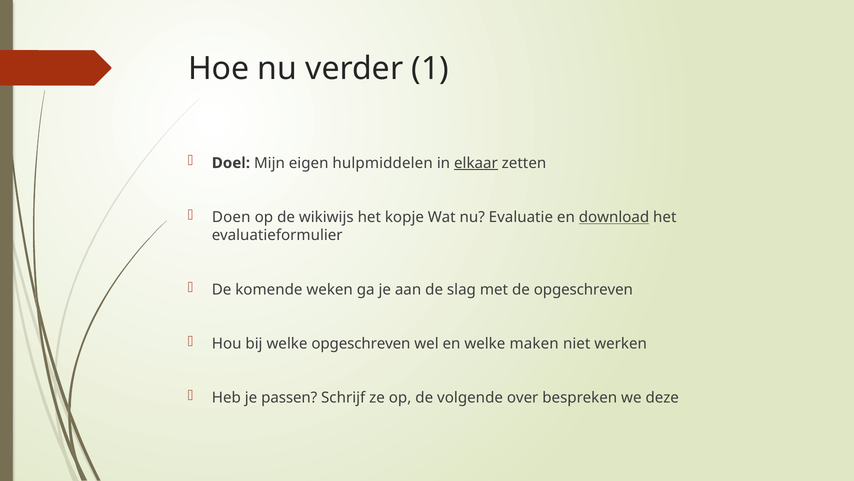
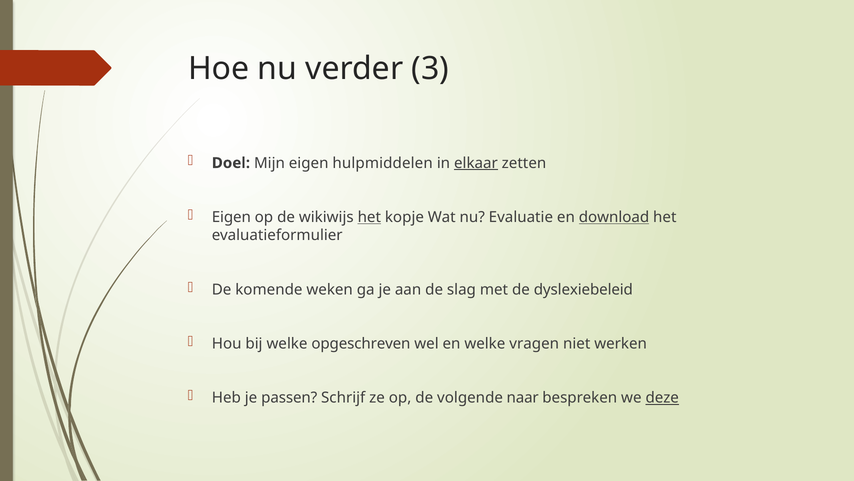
1: 1 -> 3
Doen at (231, 217): Doen -> Eigen
het at (369, 217) underline: none -> present
de opgeschreven: opgeschreven -> dyslexiebeleid
maken: maken -> vragen
over: over -> naar
deze underline: none -> present
